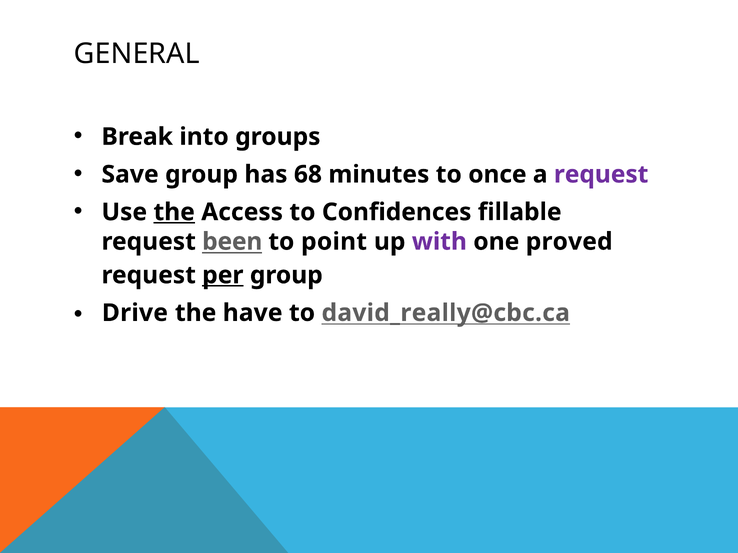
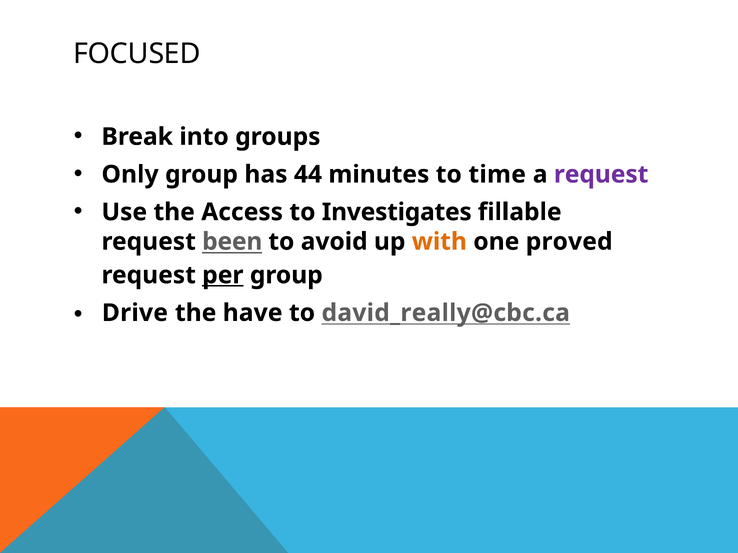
GENERAL: GENERAL -> FOCUSED
Save: Save -> Only
68: 68 -> 44
once: once -> time
the at (174, 212) underline: present -> none
Confidences: Confidences -> Investigates
point: point -> avoid
with colour: purple -> orange
